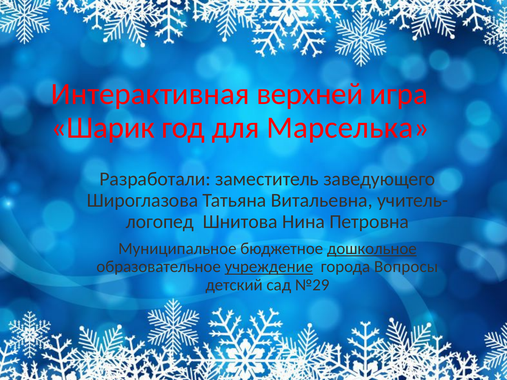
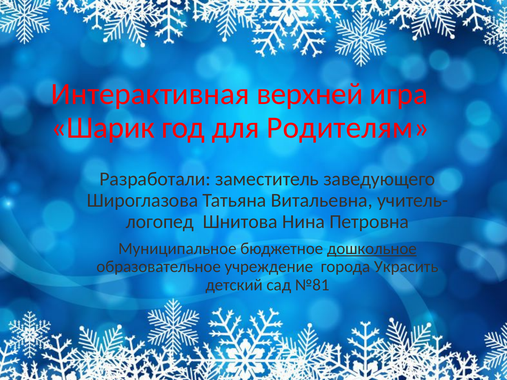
Марселька: Марселька -> Родителям
учреждение underline: present -> none
Вопросы: Вопросы -> Украсить
№29: №29 -> №81
